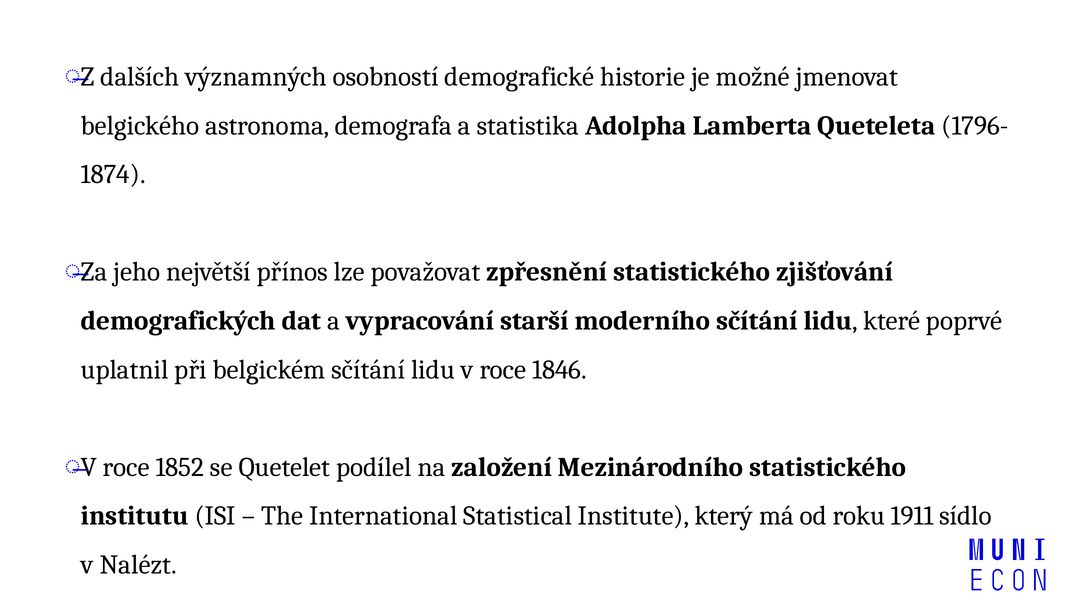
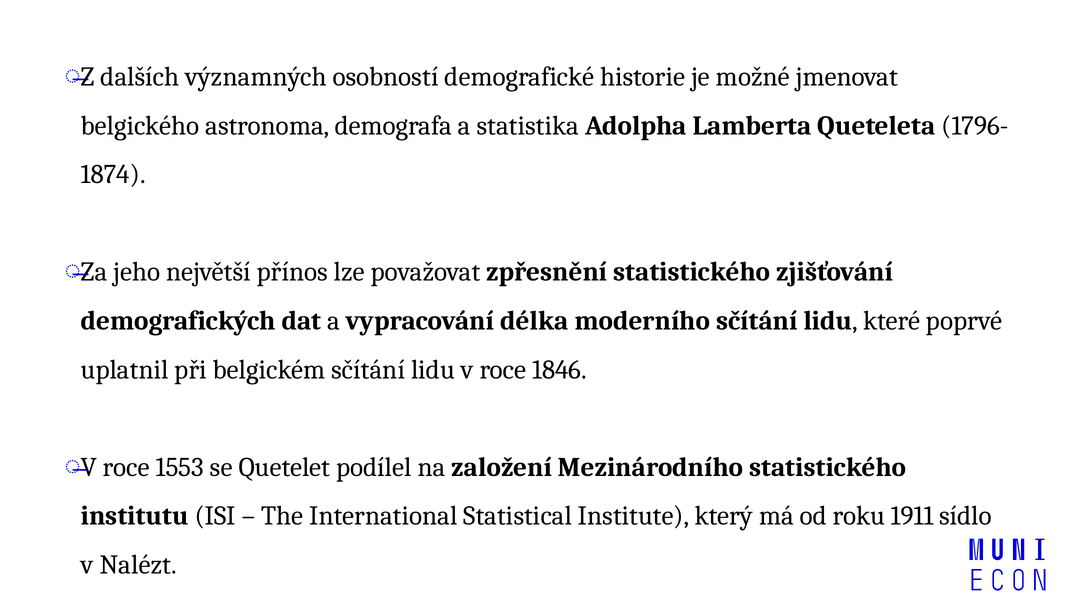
starší: starší -> délka
1852: 1852 -> 1553
